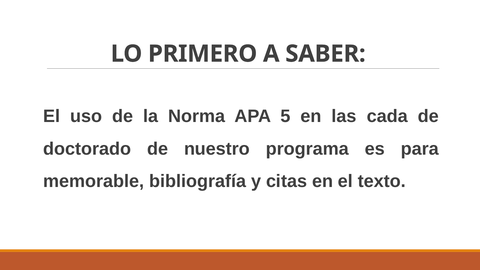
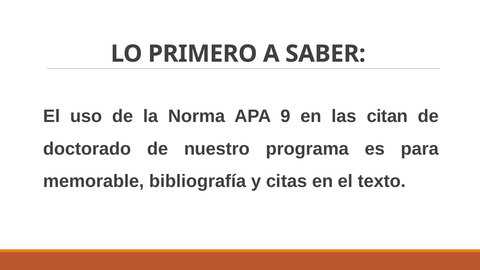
5: 5 -> 9
cada: cada -> citan
